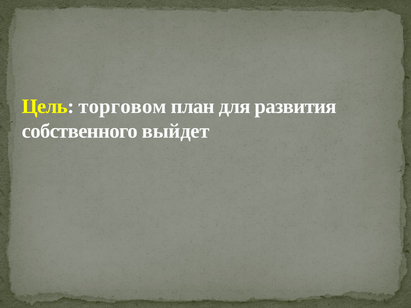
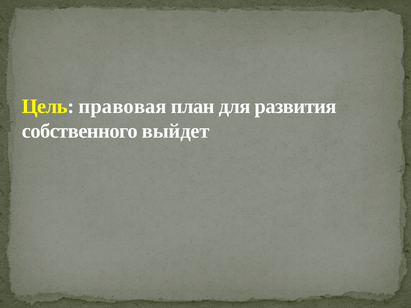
торговом: торговом -> правовая
